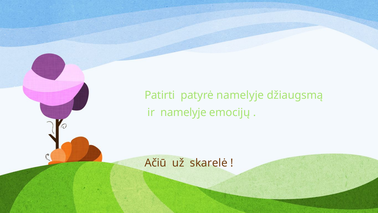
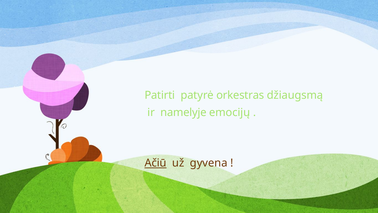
patyrė namelyje: namelyje -> orkestras
Ačiū underline: none -> present
skarelė: skarelė -> gyvena
